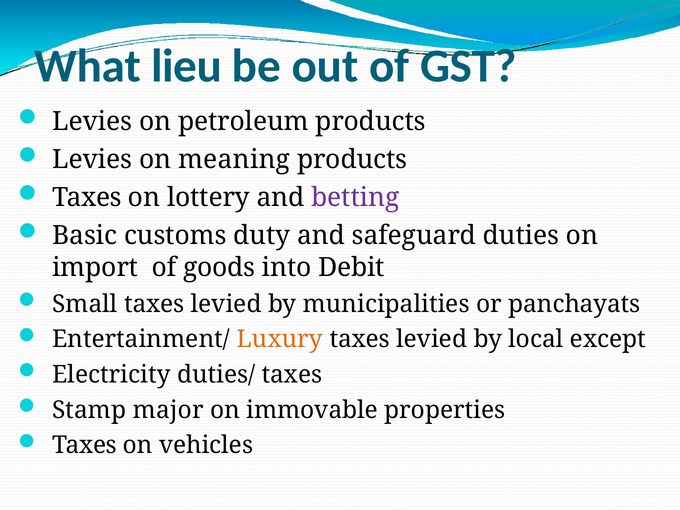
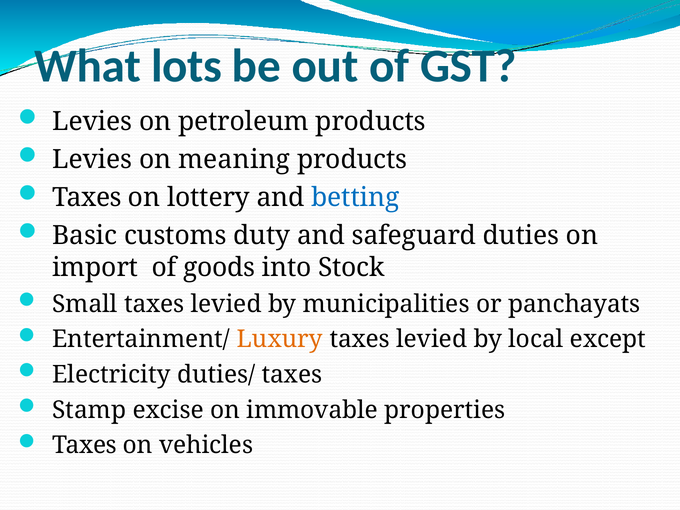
lieu: lieu -> lots
betting colour: purple -> blue
Debit: Debit -> Stock
major: major -> excise
